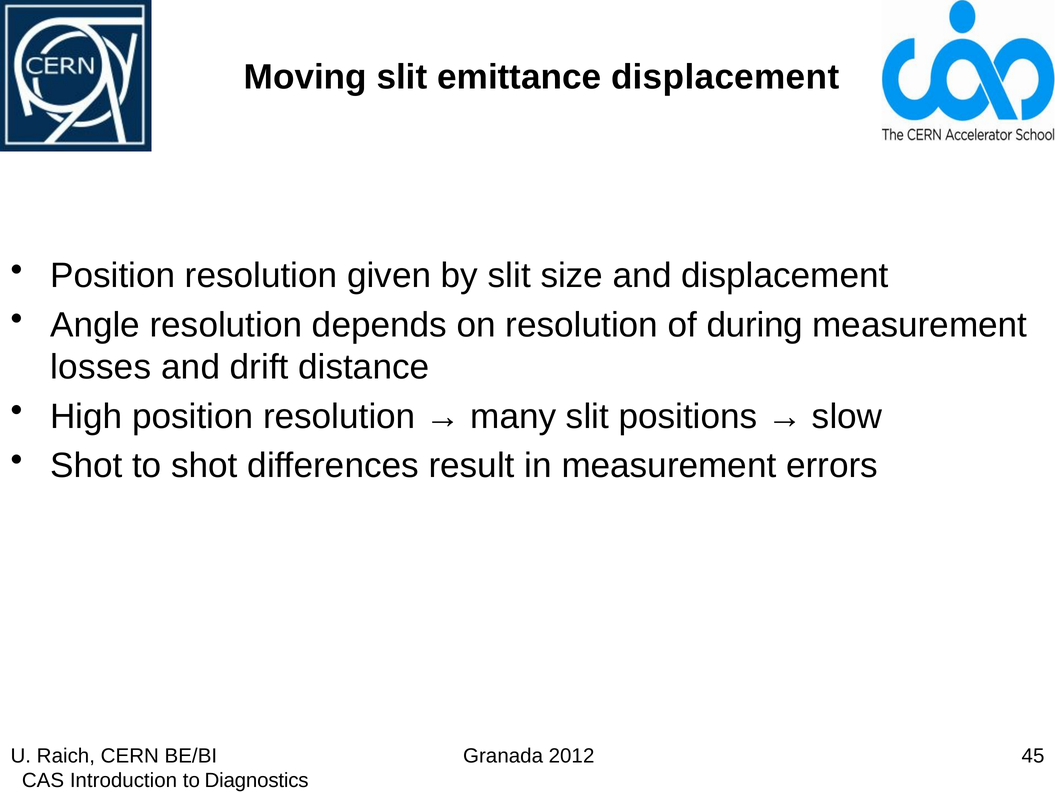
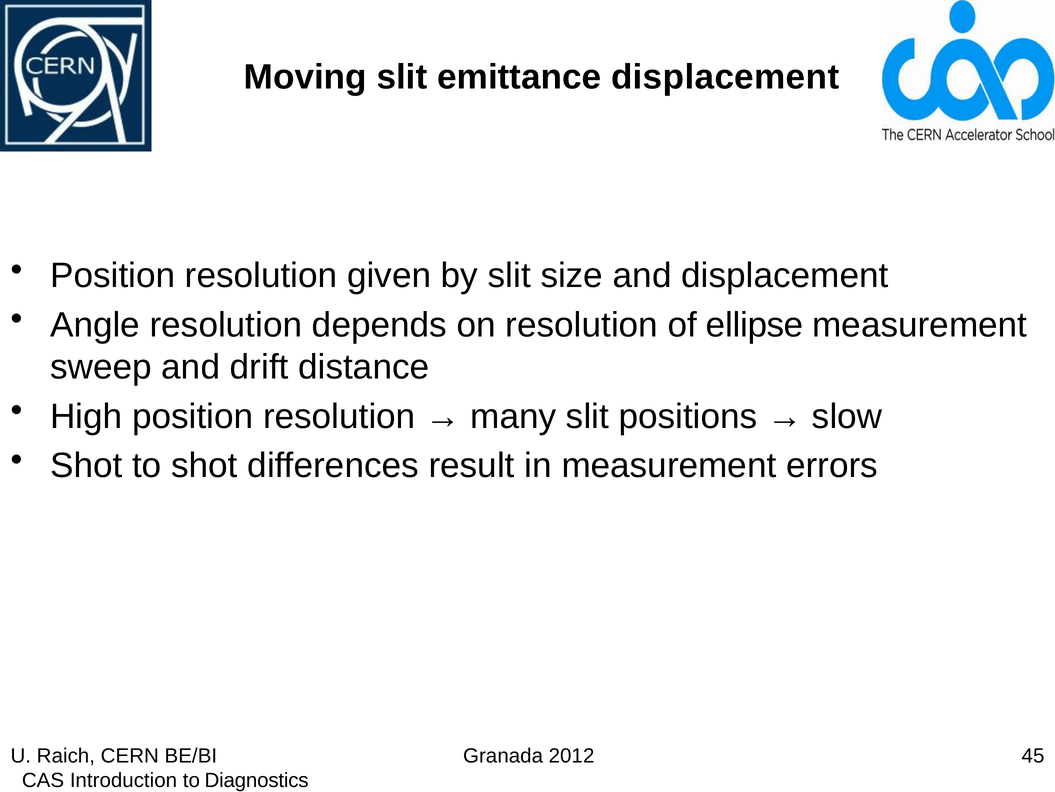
during: during -> ellipse
losses: losses -> sweep
